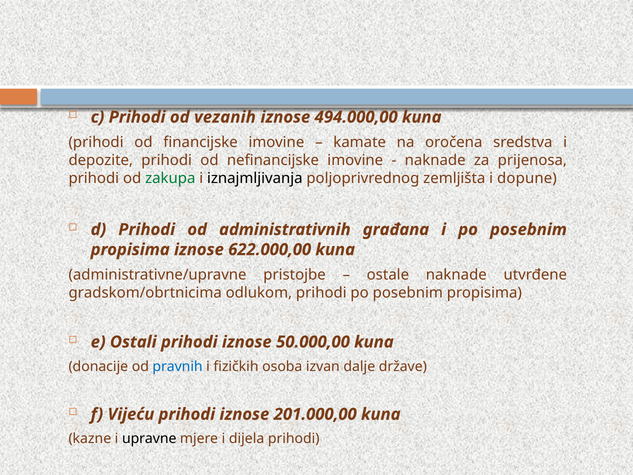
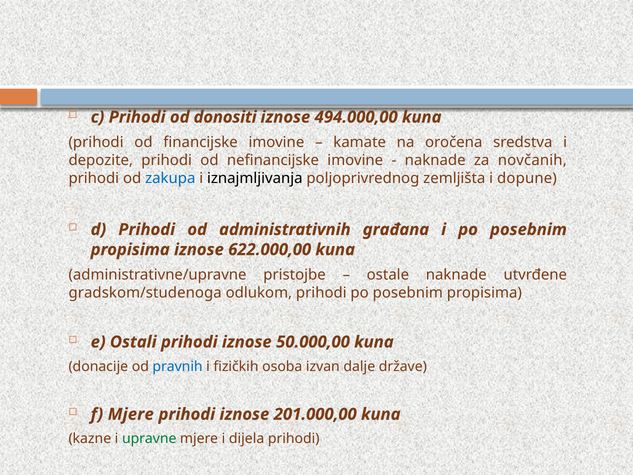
vezanih: vezanih -> donositi
prijenosa: prijenosa -> novčanih
zakupa colour: green -> blue
gradskom/obrtnicima: gradskom/obrtnicima -> gradskom/studenoga
f Vijeću: Vijeću -> Mjere
upravne colour: black -> green
